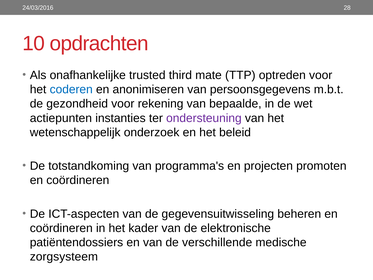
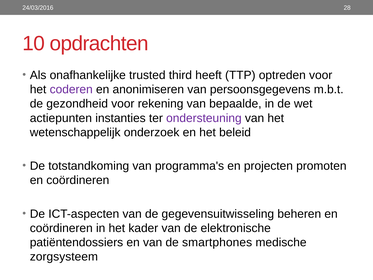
mate: mate -> heeft
coderen colour: blue -> purple
verschillende: verschillende -> smartphones
